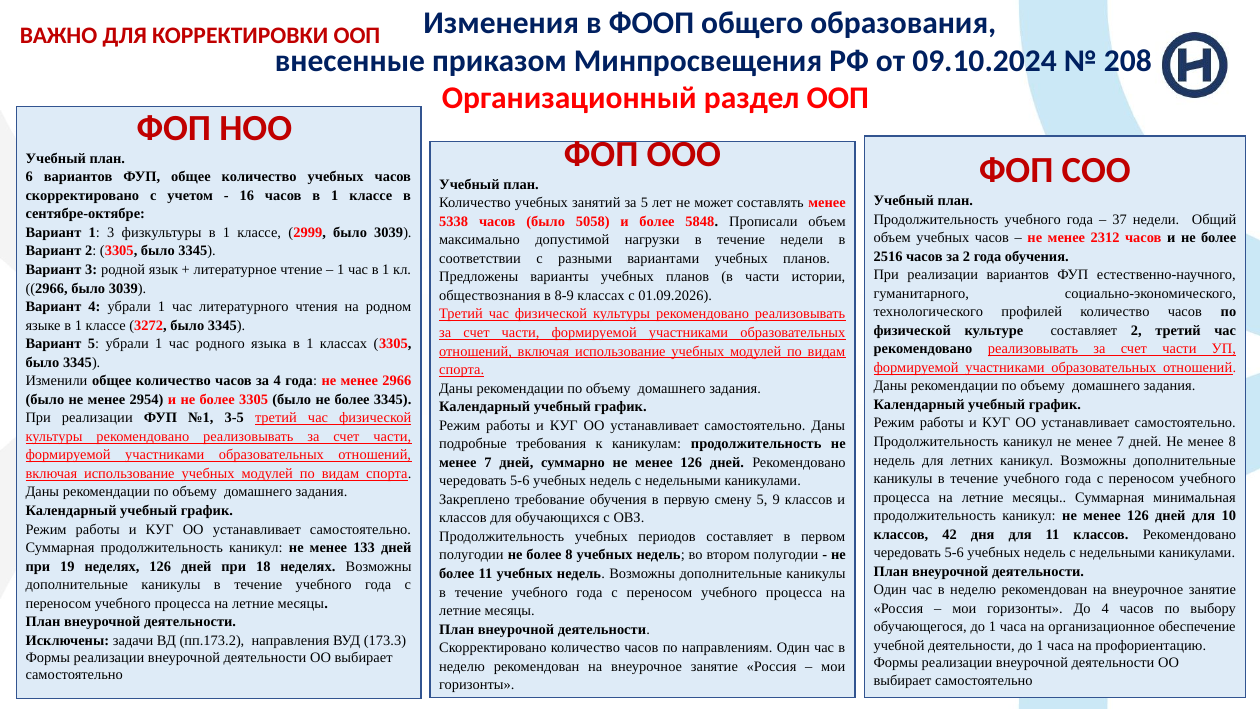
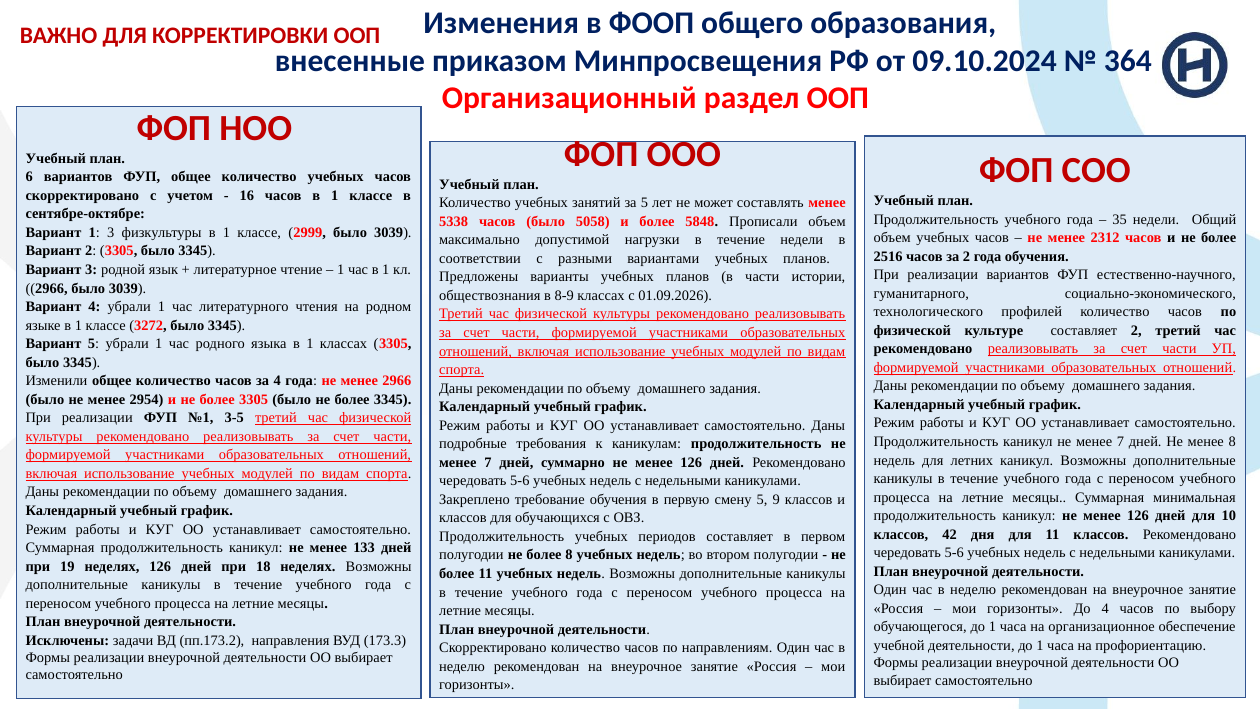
208: 208 -> 364
37: 37 -> 35
